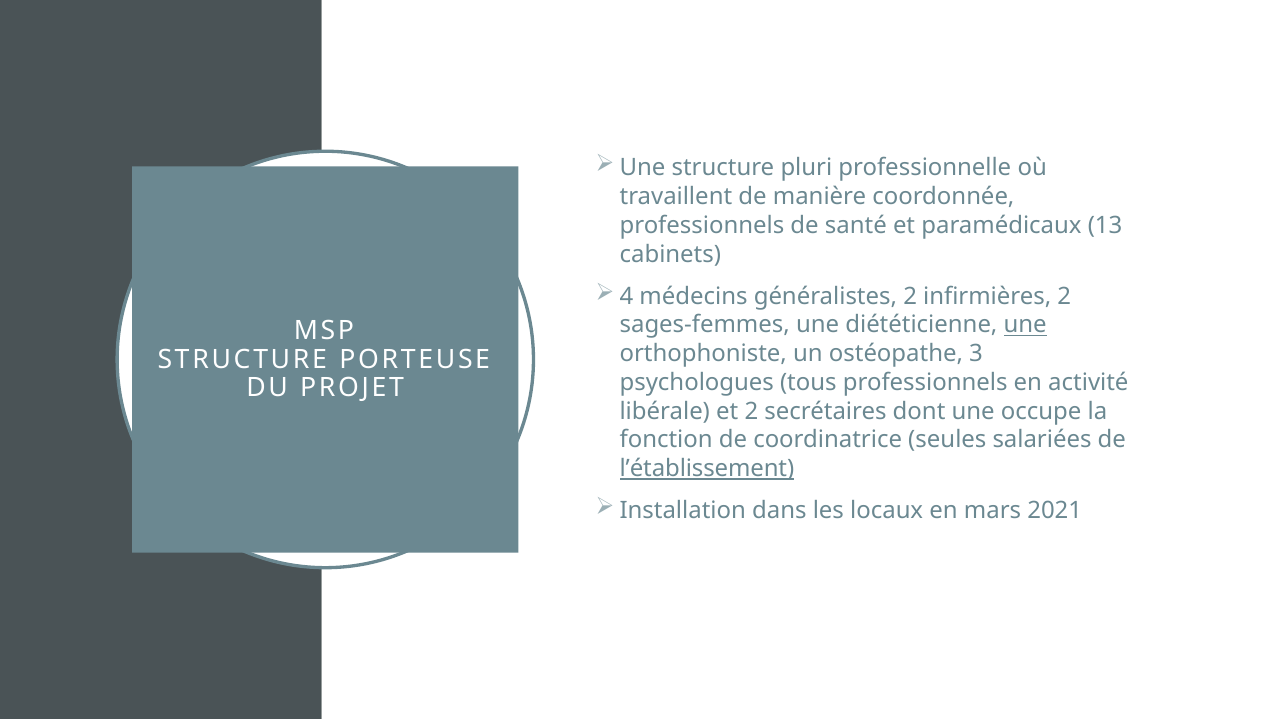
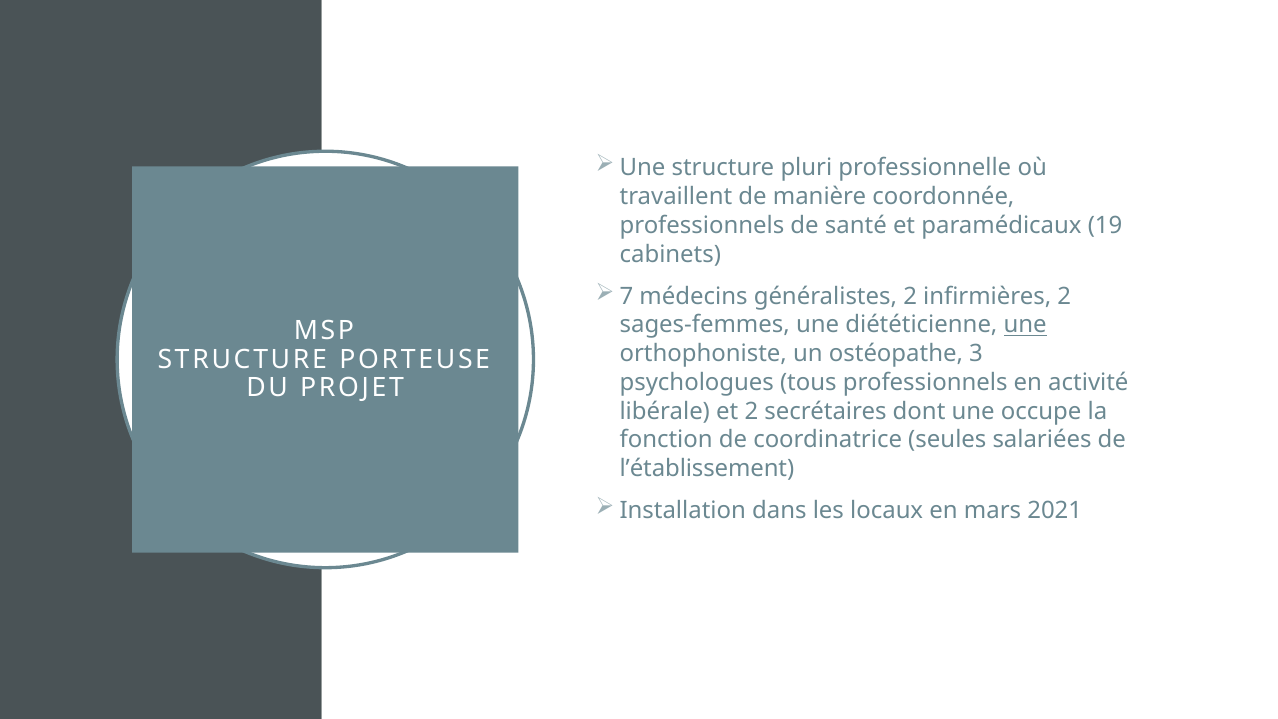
13: 13 -> 19
4: 4 -> 7
l’établissement underline: present -> none
